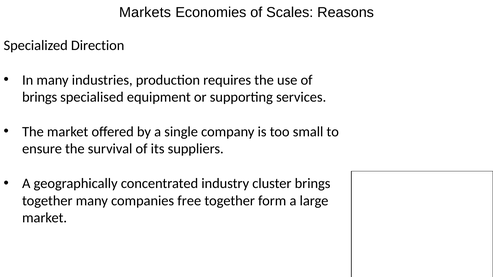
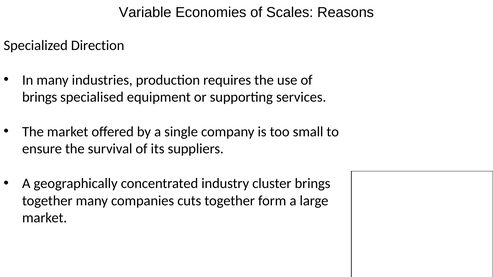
Markets: Markets -> Variable
free: free -> cuts
